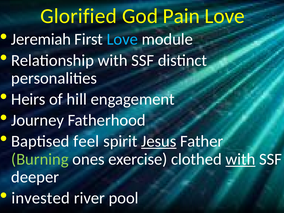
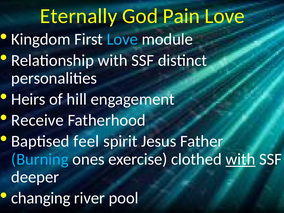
Glorified: Glorified -> Eternally
Jeremiah: Jeremiah -> Kingdom
Journey: Journey -> Receive
Jesus underline: present -> none
Burning colour: light green -> light blue
invested: invested -> changing
